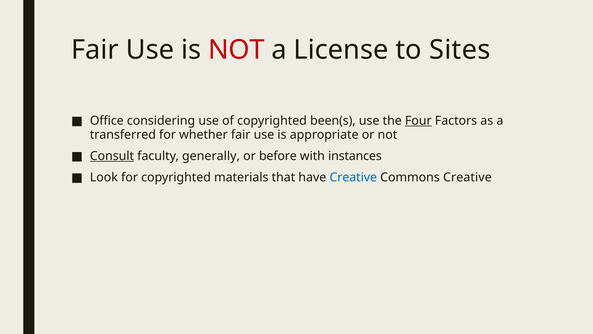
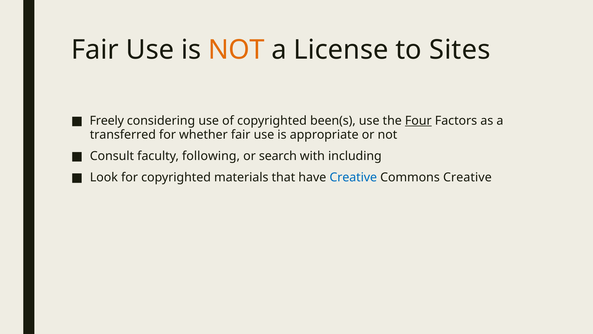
NOT at (236, 50) colour: red -> orange
Office: Office -> Freely
Consult underline: present -> none
generally: generally -> following
before: before -> search
instances: instances -> including
